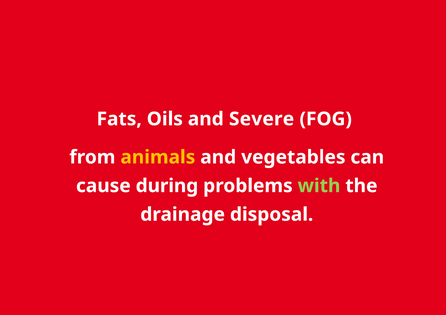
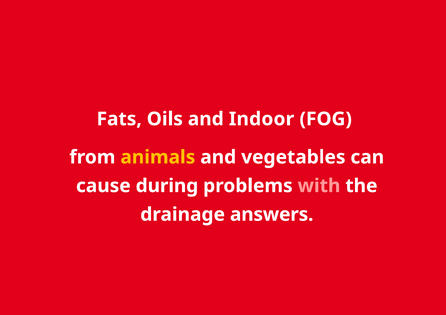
Severe: Severe -> Indoor
with colour: light green -> pink
disposal: disposal -> answers
